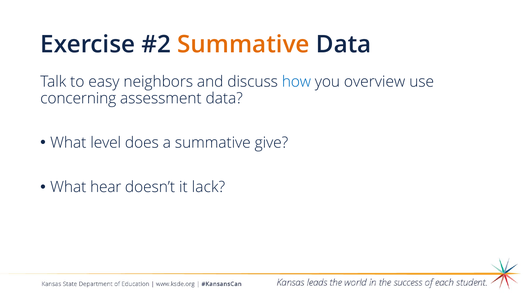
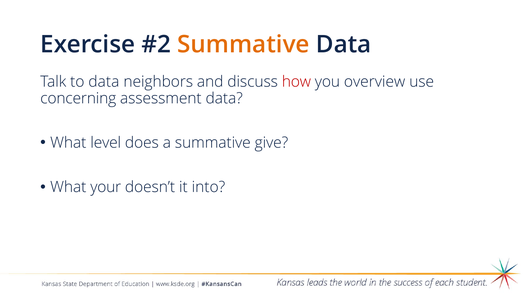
to easy: easy -> data
how colour: blue -> red
hear: hear -> your
lack: lack -> into
